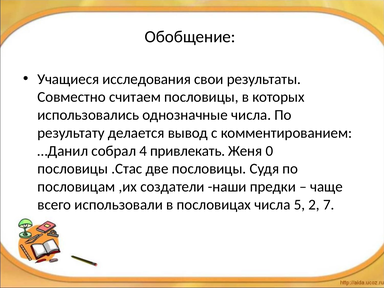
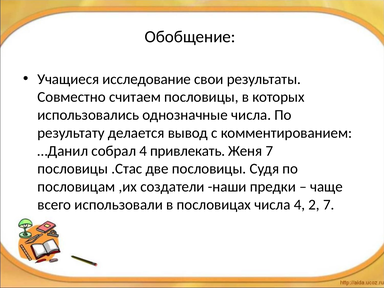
исследования: исследования -> исследование
Женя 0: 0 -> 7
числа 5: 5 -> 4
